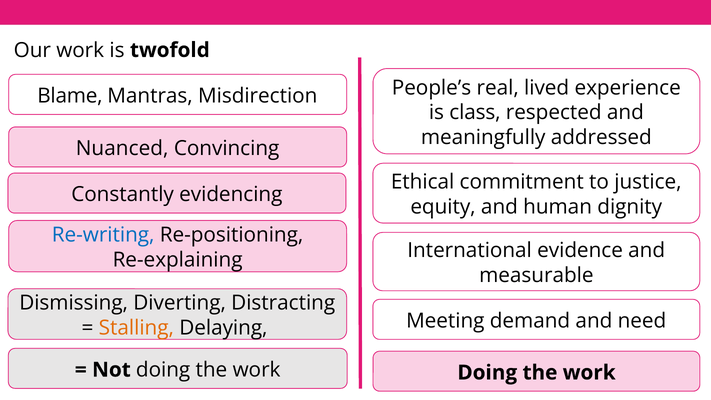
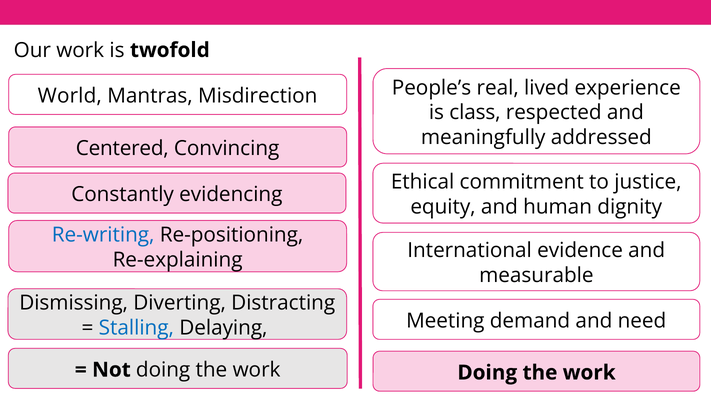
Blame: Blame -> World
Nuanced: Nuanced -> Centered
Stalling colour: orange -> blue
